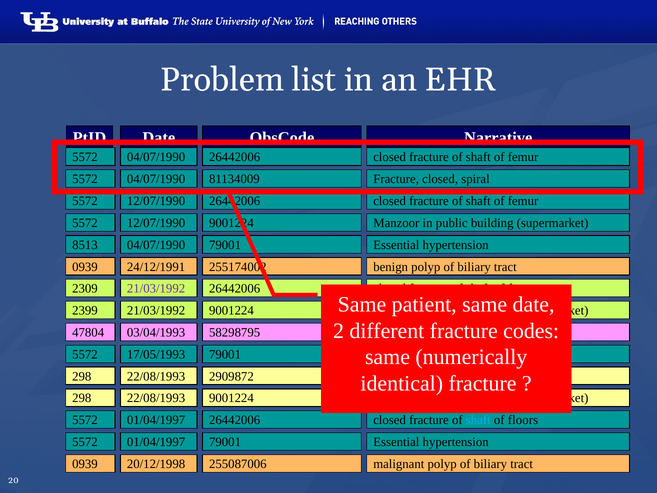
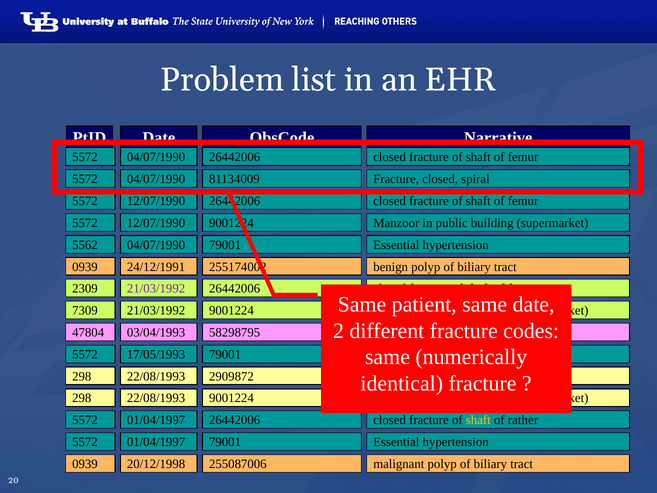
8513: 8513 -> 5562
2399: 2399 -> 7309
shaft at (478, 420) colour: light blue -> yellow
floors: floors -> rather
